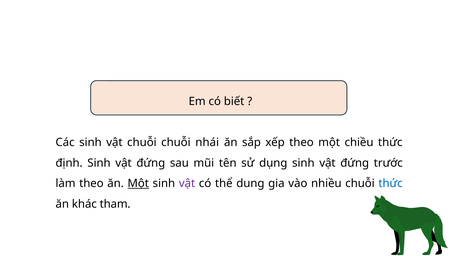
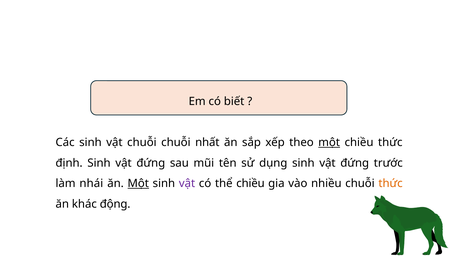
nhái: nhái -> nhất
một at (329, 142) underline: none -> present
làm theo: theo -> nhái
thể dung: dung -> chiều
thức at (391, 183) colour: blue -> orange
tham: tham -> động
